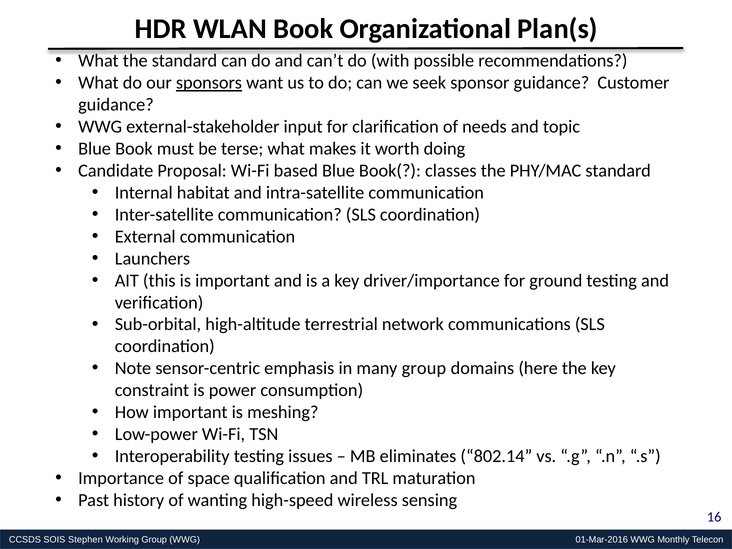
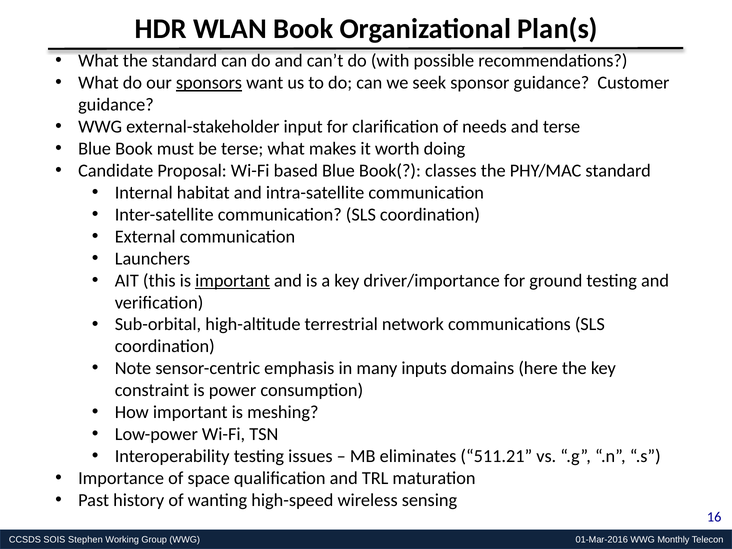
and topic: topic -> terse
important at (233, 281) underline: none -> present
many group: group -> inputs
802.14: 802.14 -> 511.21
